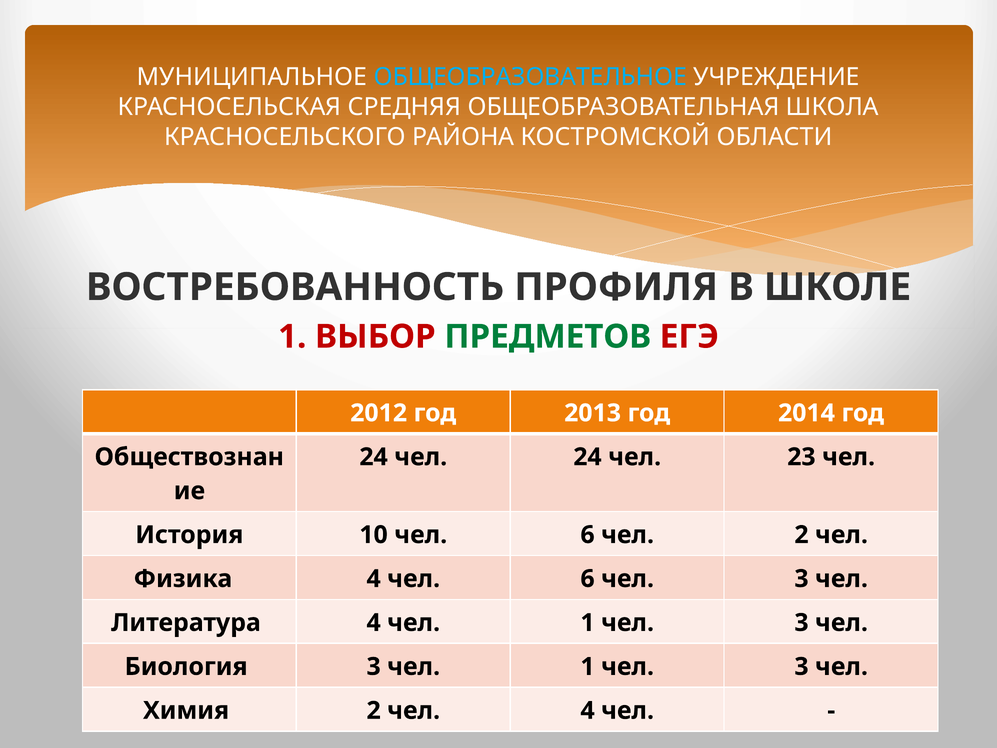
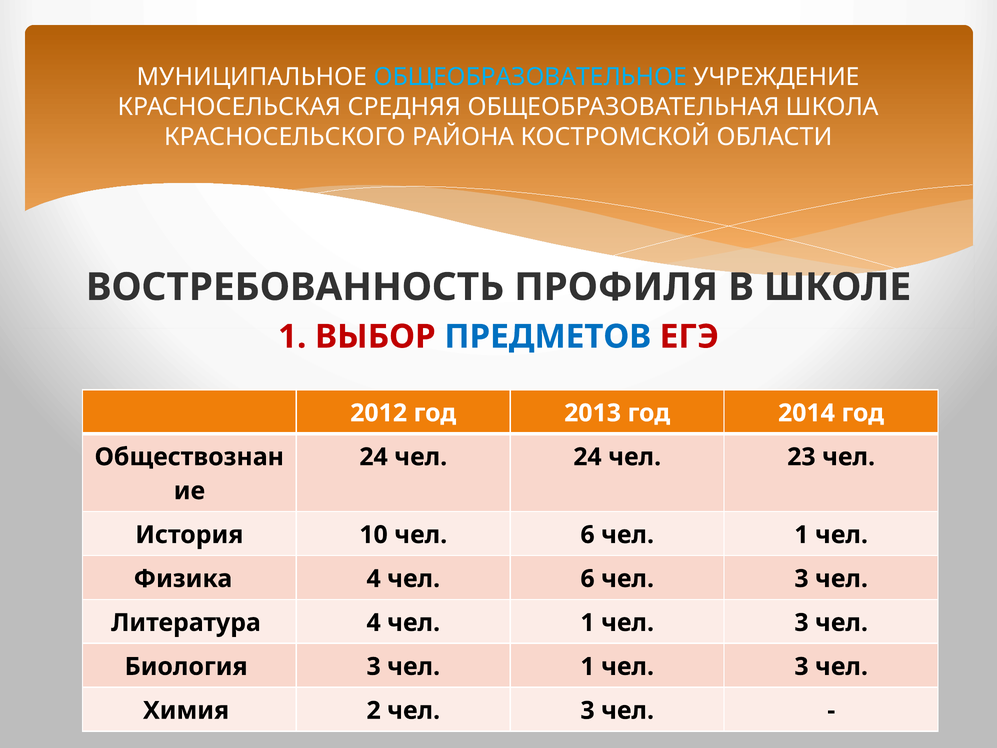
ПРЕДМЕТОВ colour: green -> blue
6 чел 2: 2 -> 1
2 чел 4: 4 -> 3
